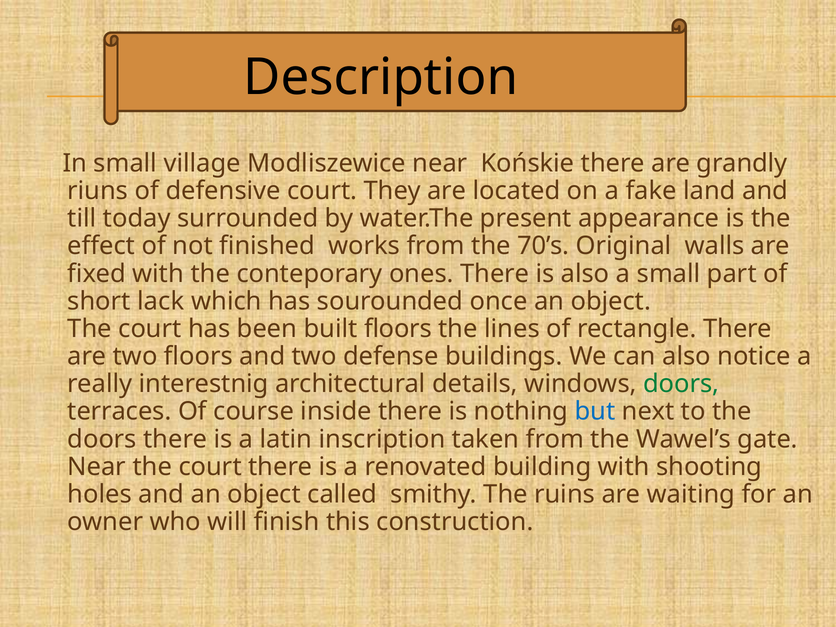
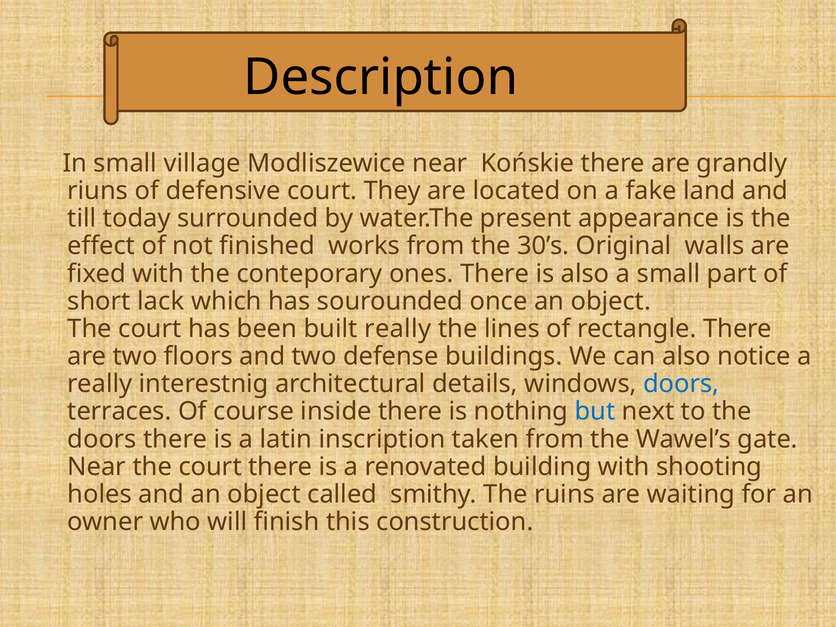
70’s: 70’s -> 30’s
built floors: floors -> really
doors at (681, 384) colour: green -> blue
